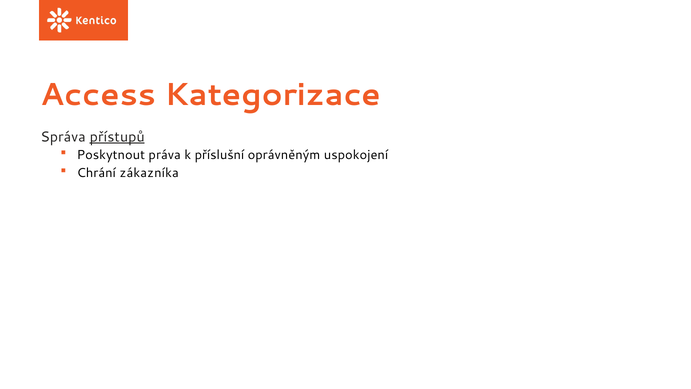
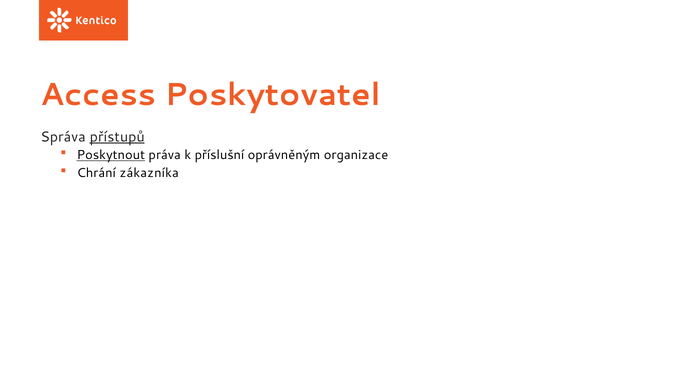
Kategorizace: Kategorizace -> Poskytovatel
Poskytnout underline: none -> present
uspokojení: uspokojení -> organizace
